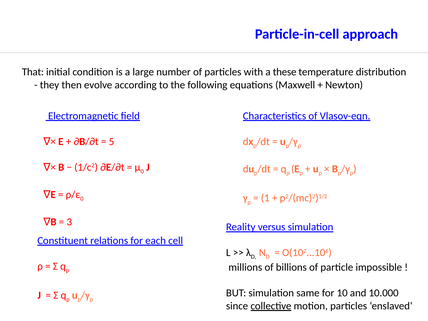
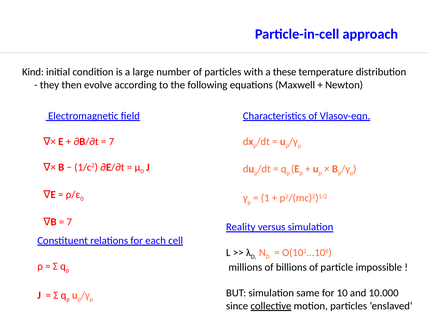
That: That -> Kind
5 at (111, 142): 5 -> 7
3 at (69, 222): 3 -> 7
